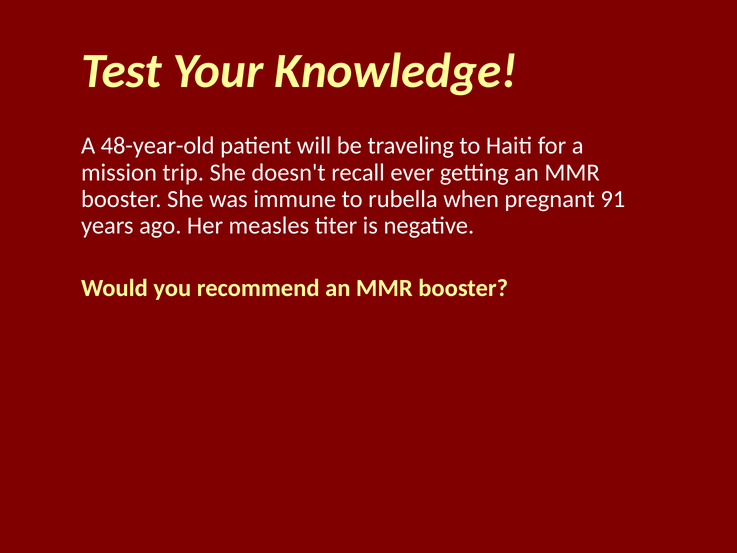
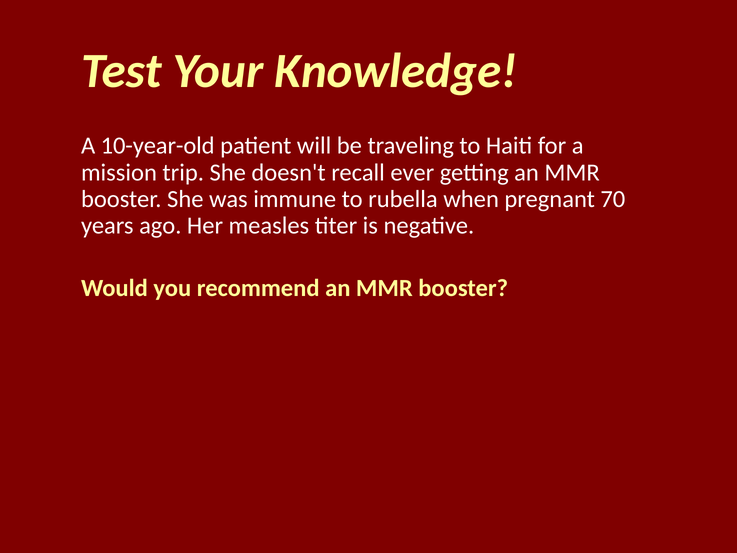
48-year-old: 48-year-old -> 10-year-old
91: 91 -> 70
